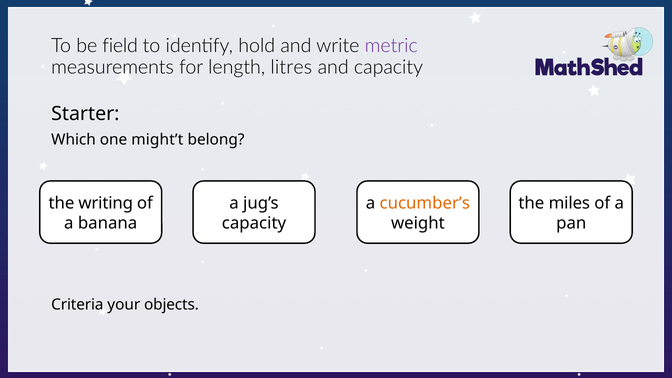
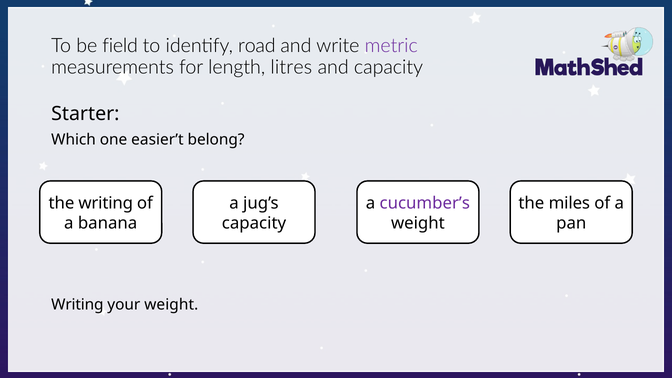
hold: hold -> road
might’t: might’t -> easier’t
cucumber’s colour: orange -> purple
Criteria at (77, 305): Criteria -> Writing
your objects: objects -> weight
